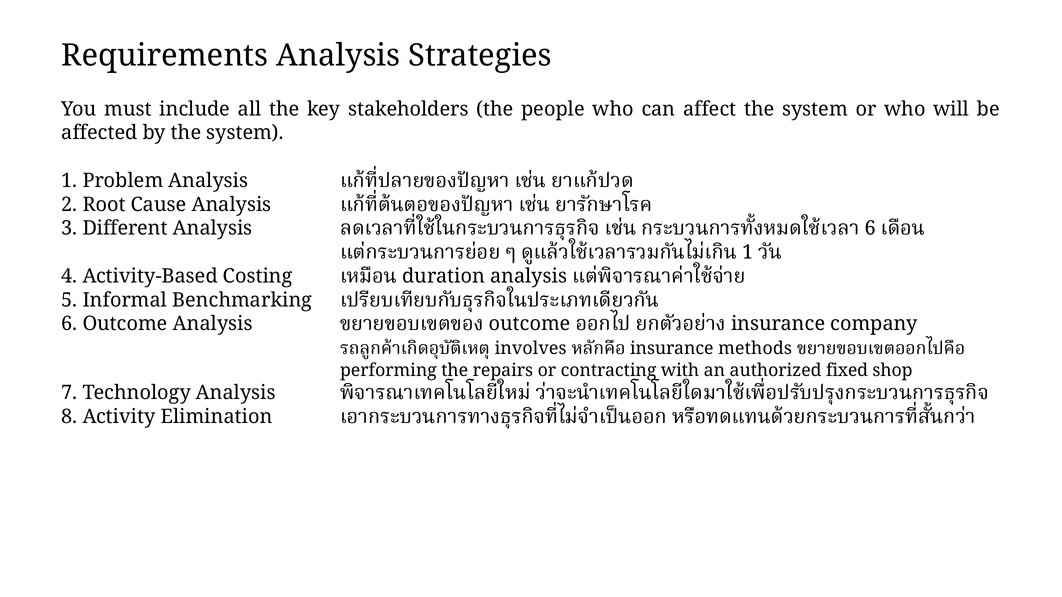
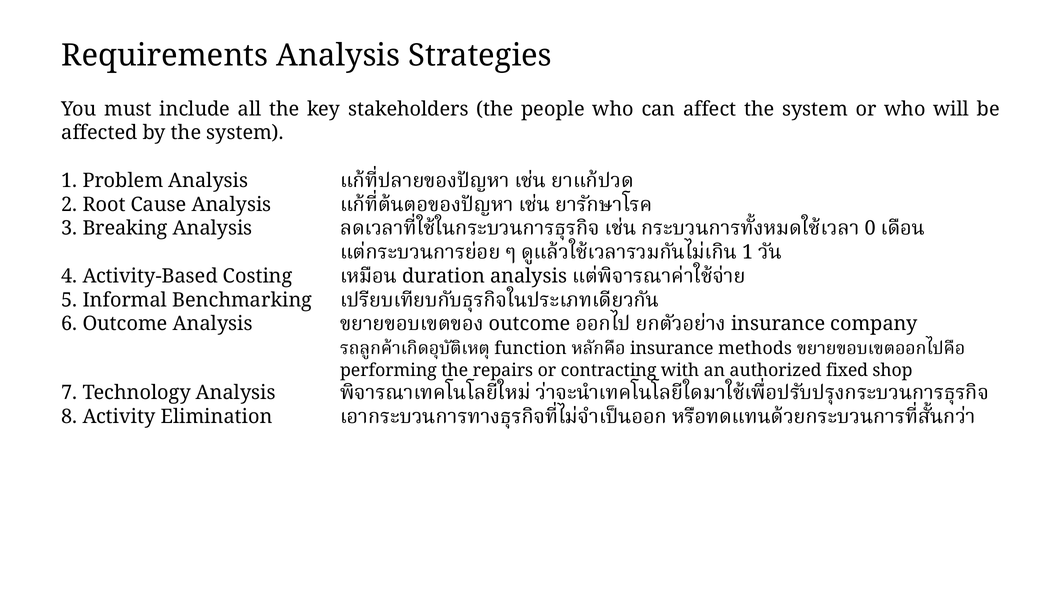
Different: Different -> Breaking
6 at (870, 229): 6 -> 0
involves: involves -> function
